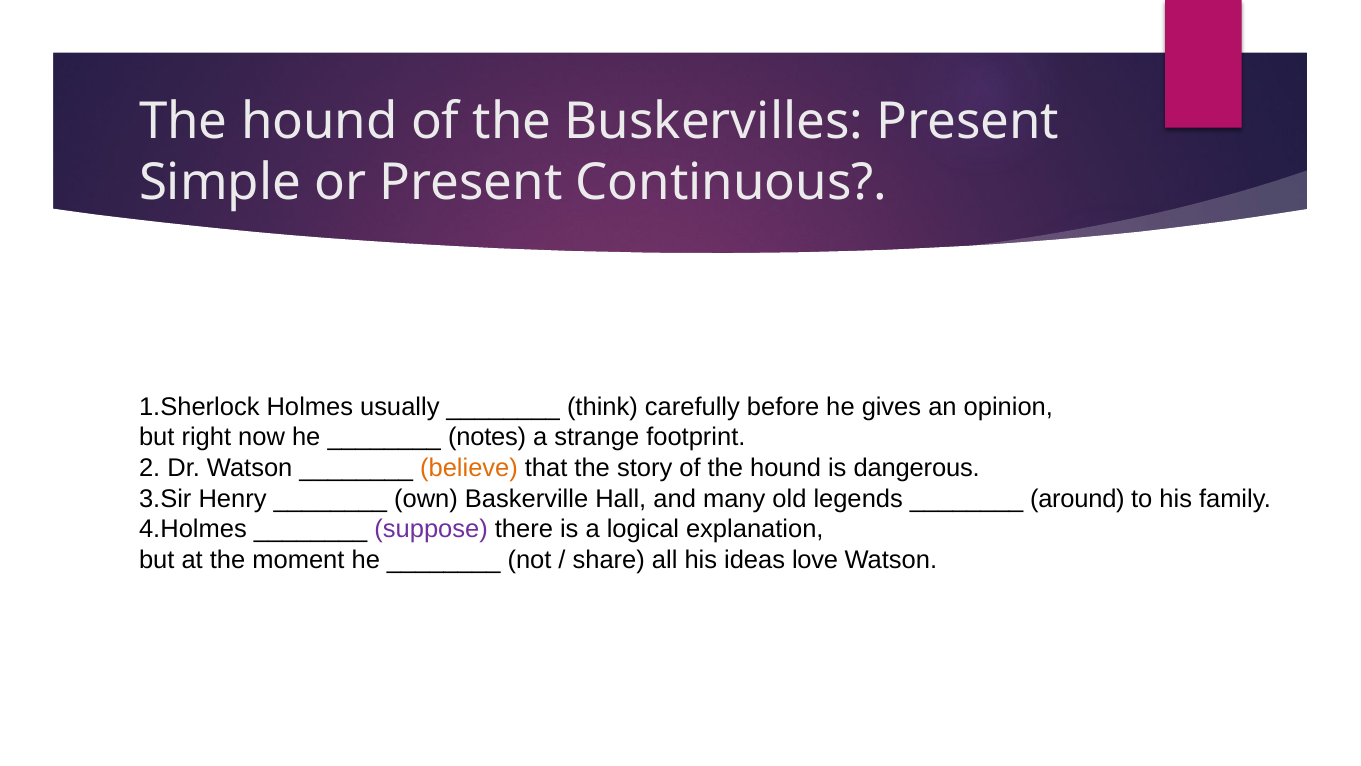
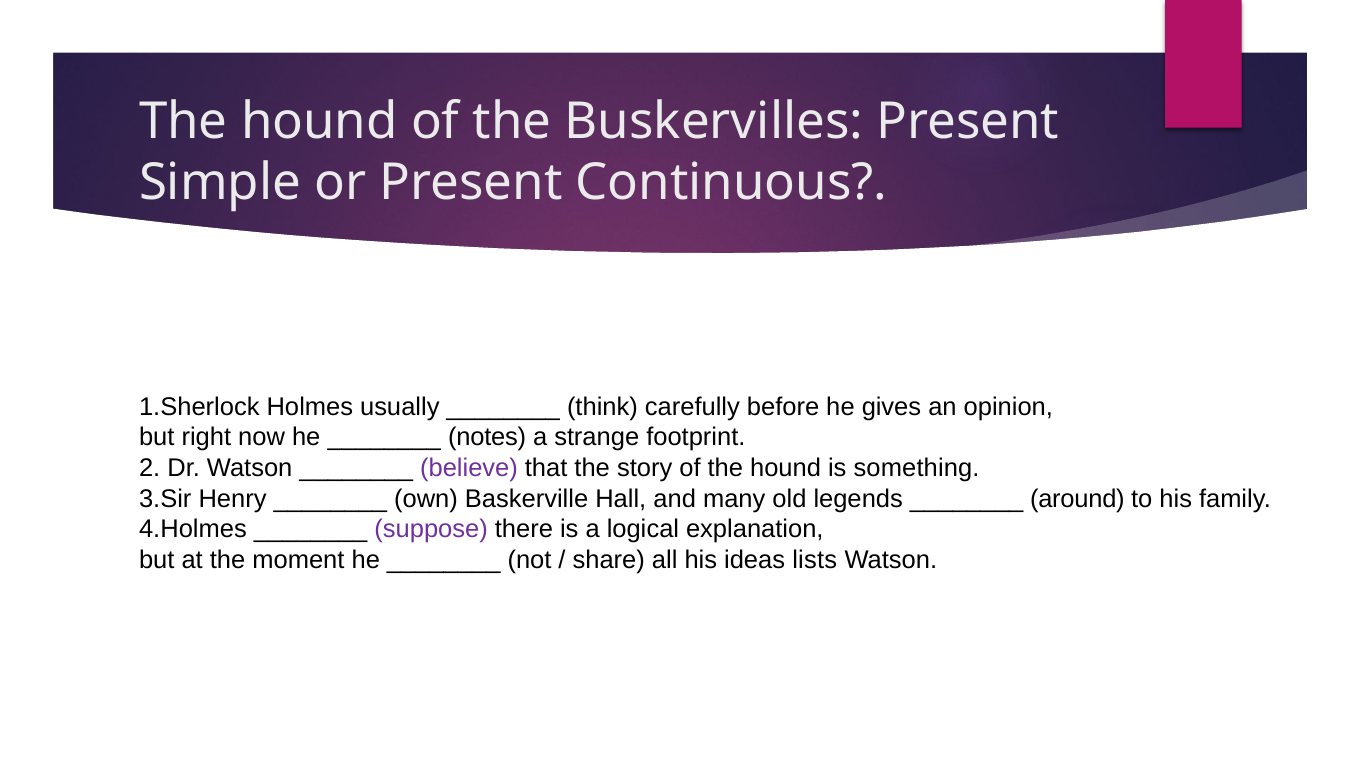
believe colour: orange -> purple
dangerous: dangerous -> something
love: love -> lists
